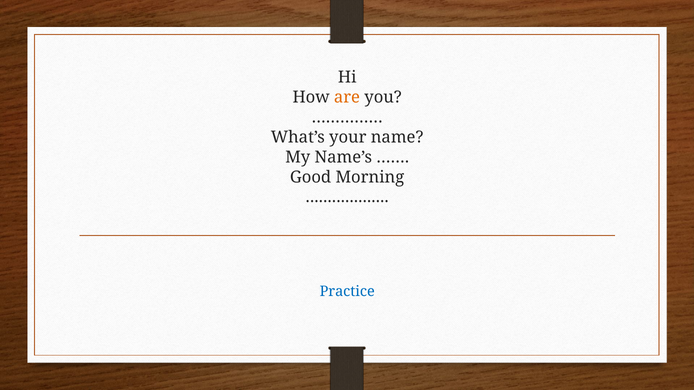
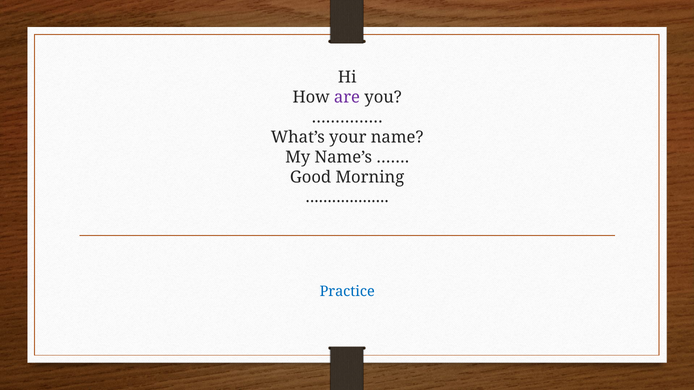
are colour: orange -> purple
